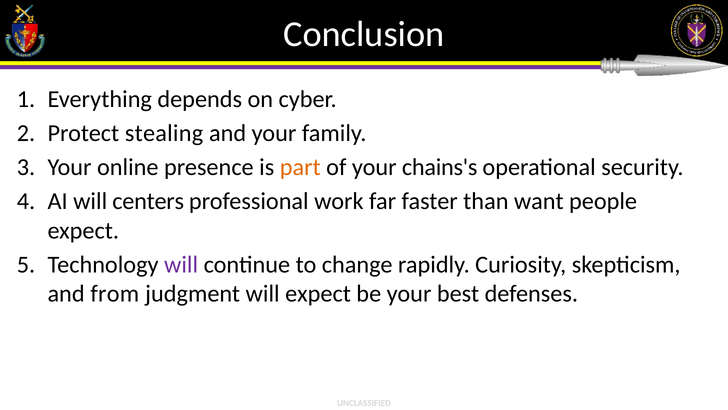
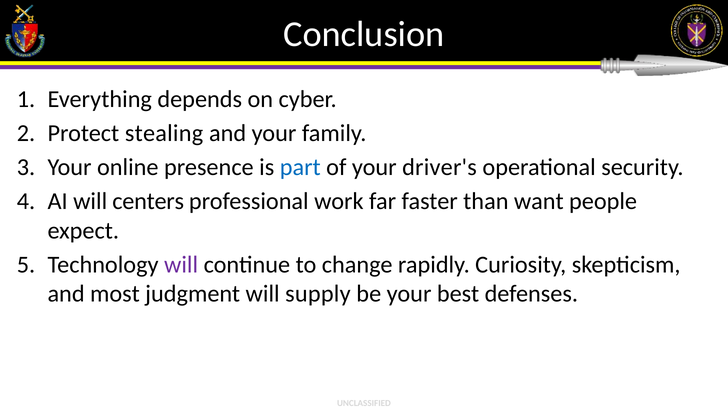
part colour: orange -> blue
chains's: chains's -> driver's
from: from -> most
will expect: expect -> supply
